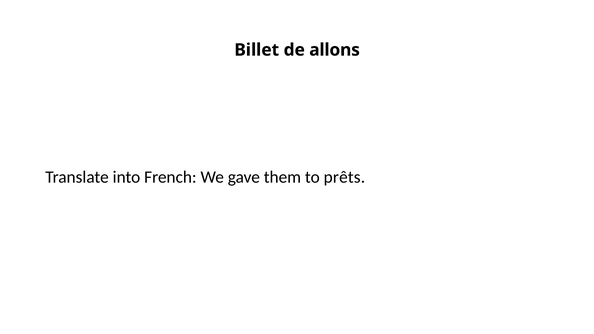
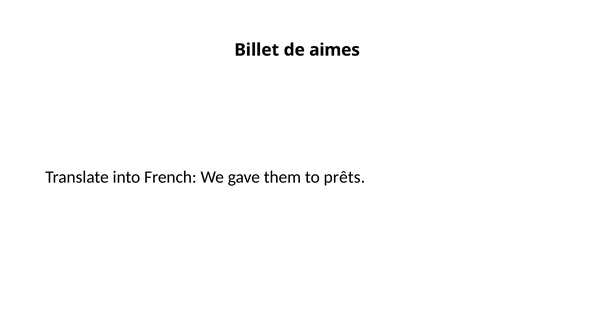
allons: allons -> aimes
